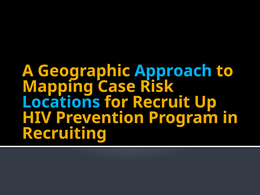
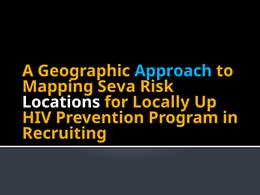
Case: Case -> Seva
Locations colour: light blue -> white
Recruit: Recruit -> Locally
